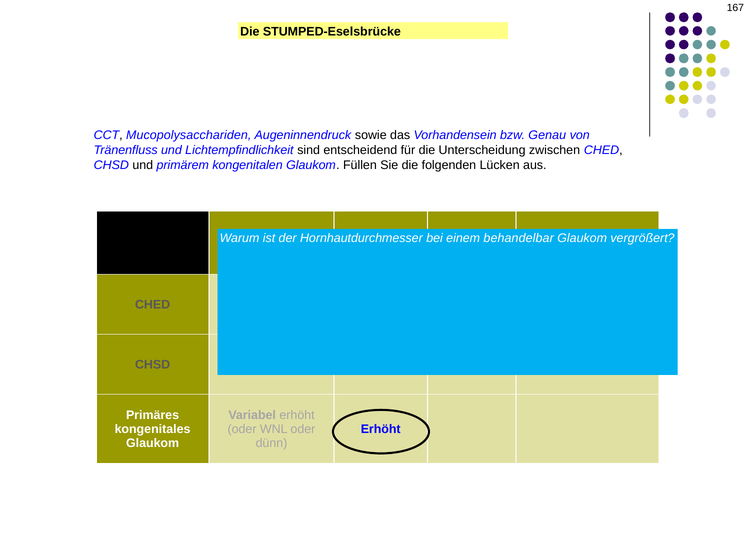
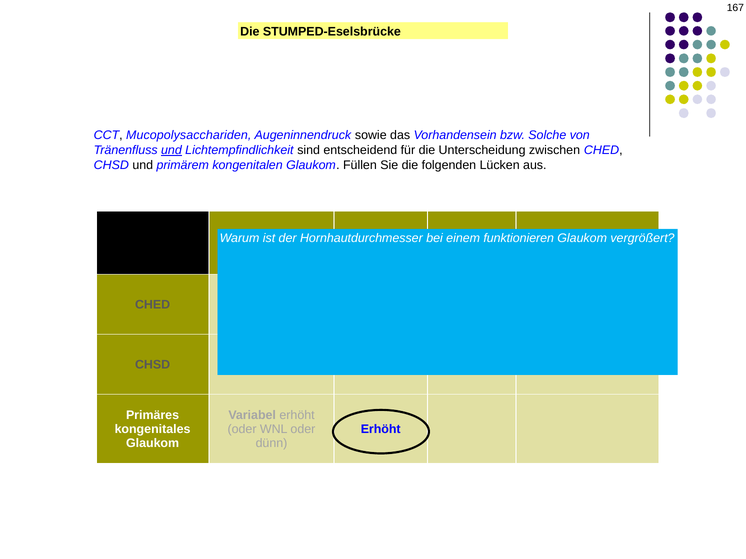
Genau: Genau -> Solche
und at (171, 150) underline: none -> present
behandelbar: behandelbar -> funktionieren
